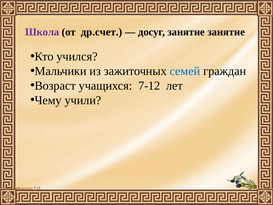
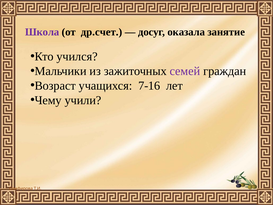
досуг занятие: занятие -> оказала
семей colour: blue -> purple
7-12: 7-12 -> 7-16
